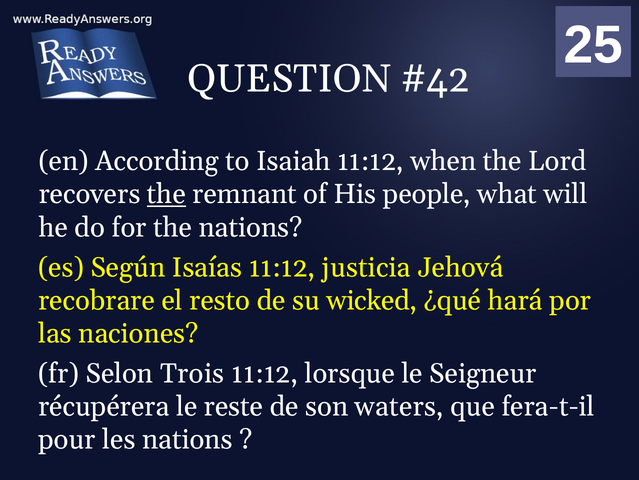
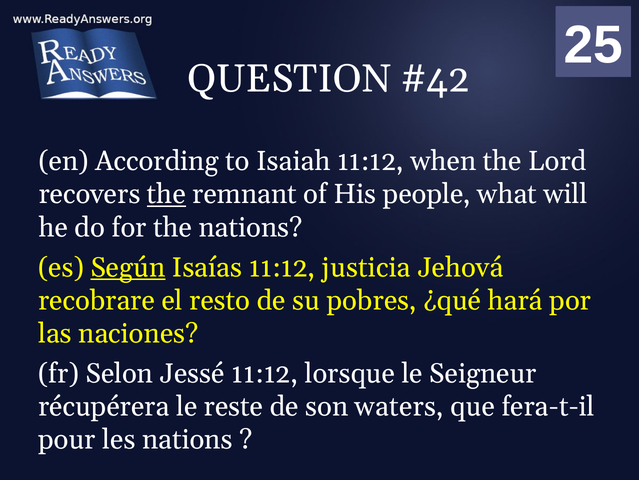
Según underline: none -> present
wicked: wicked -> pobres
Trois: Trois -> Jessé
